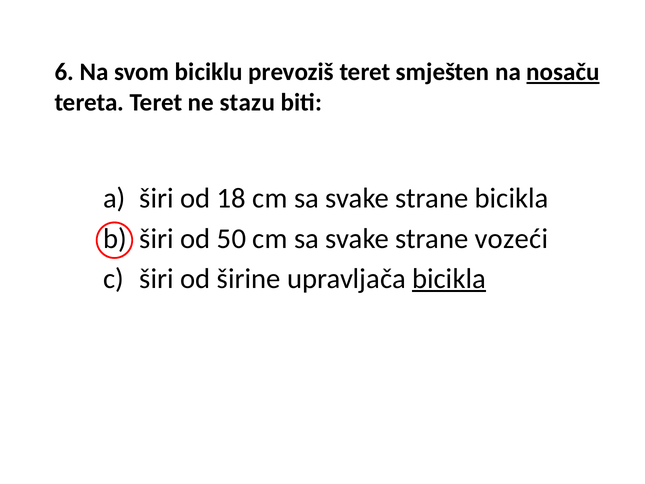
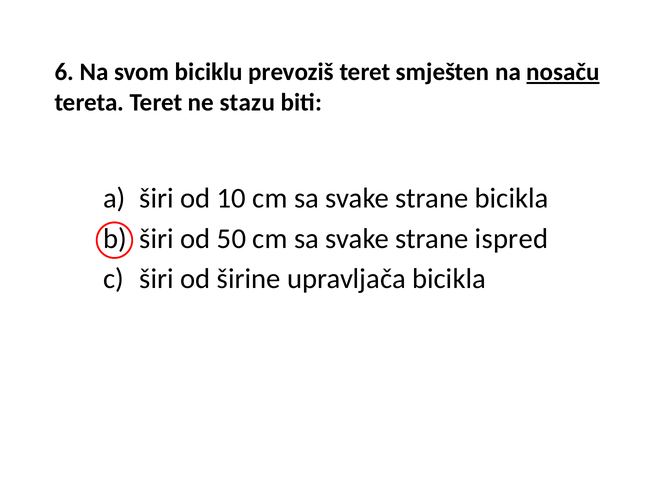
18: 18 -> 10
vozeći: vozeći -> ispred
bicikla at (449, 279) underline: present -> none
